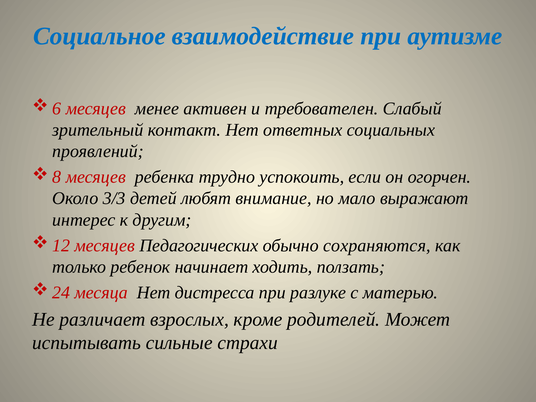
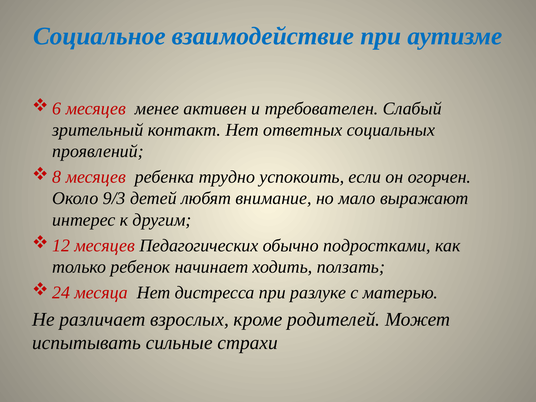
3/3: 3/3 -> 9/3
сохраняются: сохраняются -> подростками
